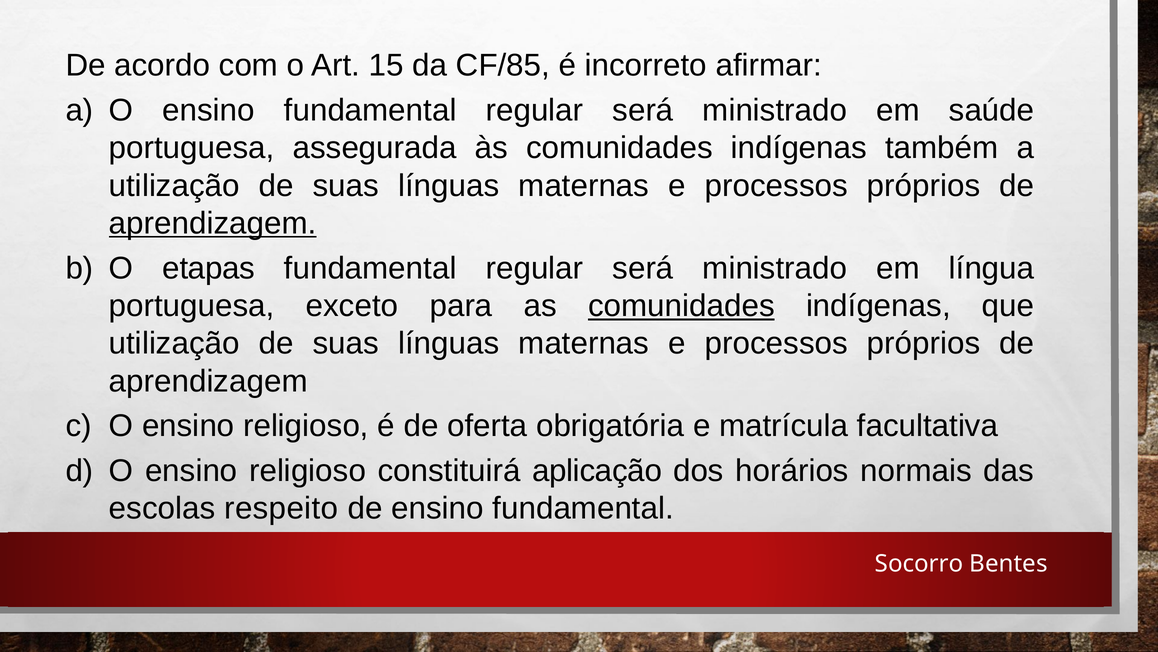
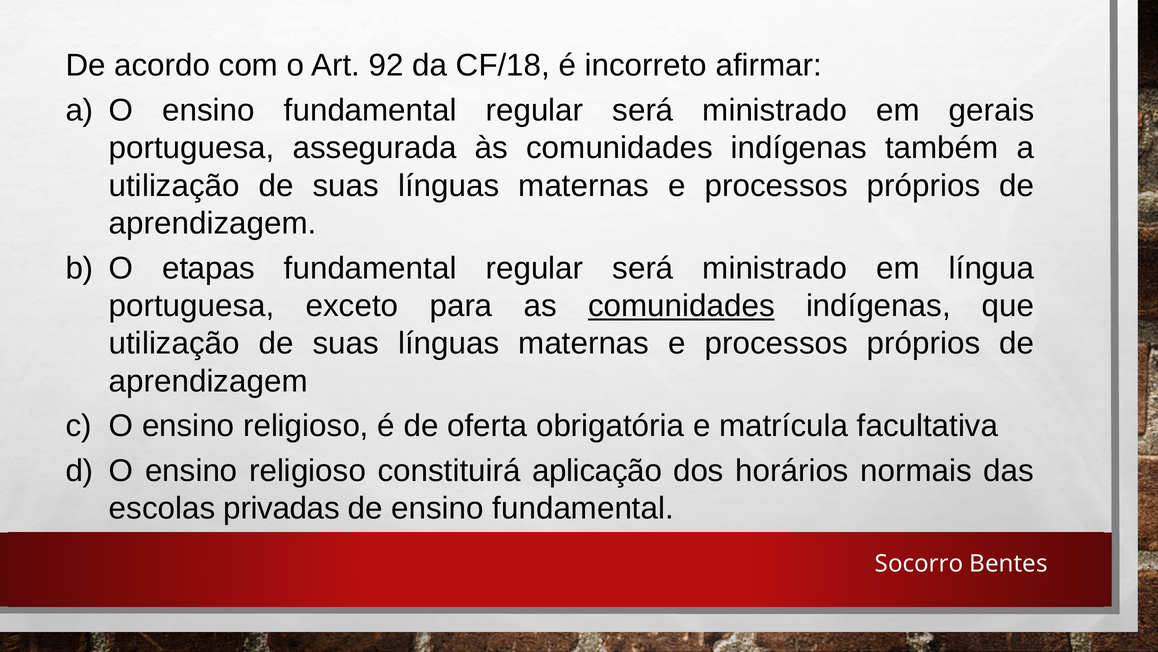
15: 15 -> 92
CF/85: CF/85 -> CF/18
saúde: saúde -> gerais
aprendizagem at (213, 223) underline: present -> none
respeito: respeito -> privadas
